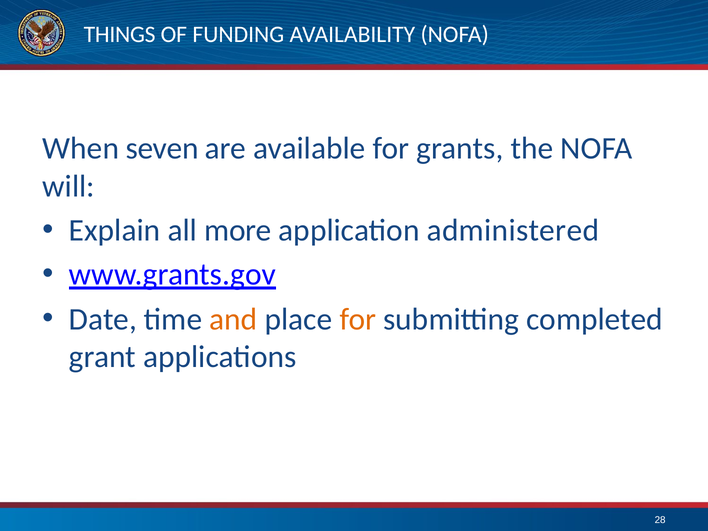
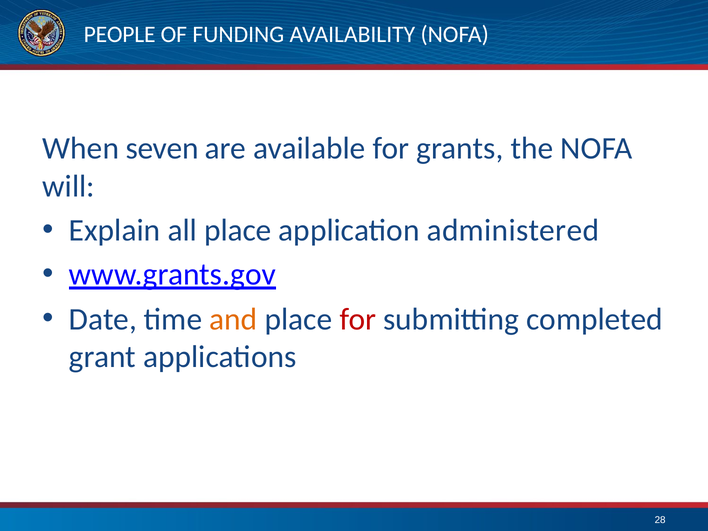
THINGS: THINGS -> PEOPLE
all more: more -> place
for at (358, 319) colour: orange -> red
